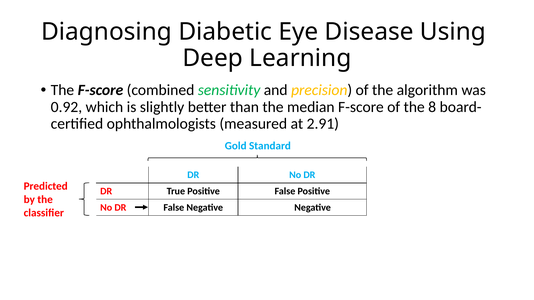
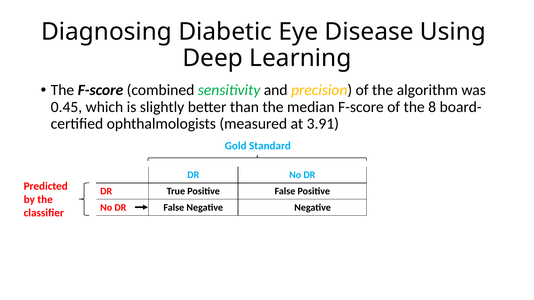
0.92: 0.92 -> 0.45
2.91: 2.91 -> 3.91
